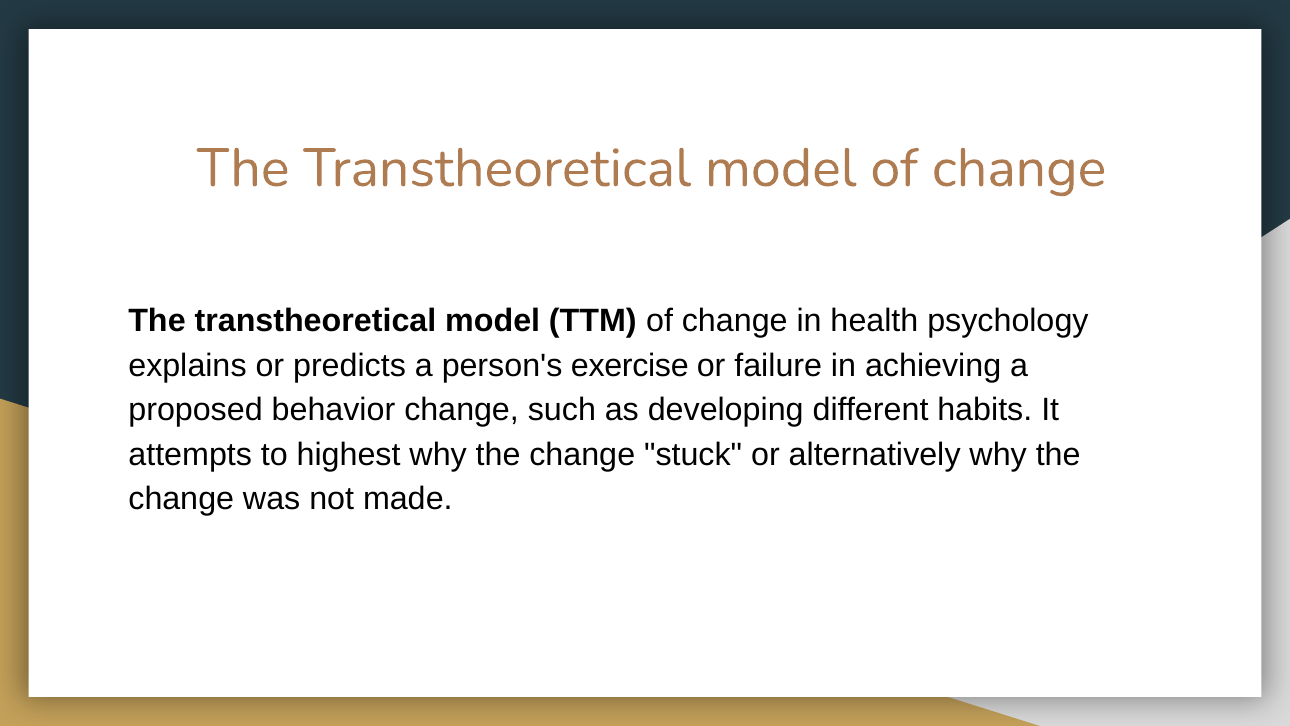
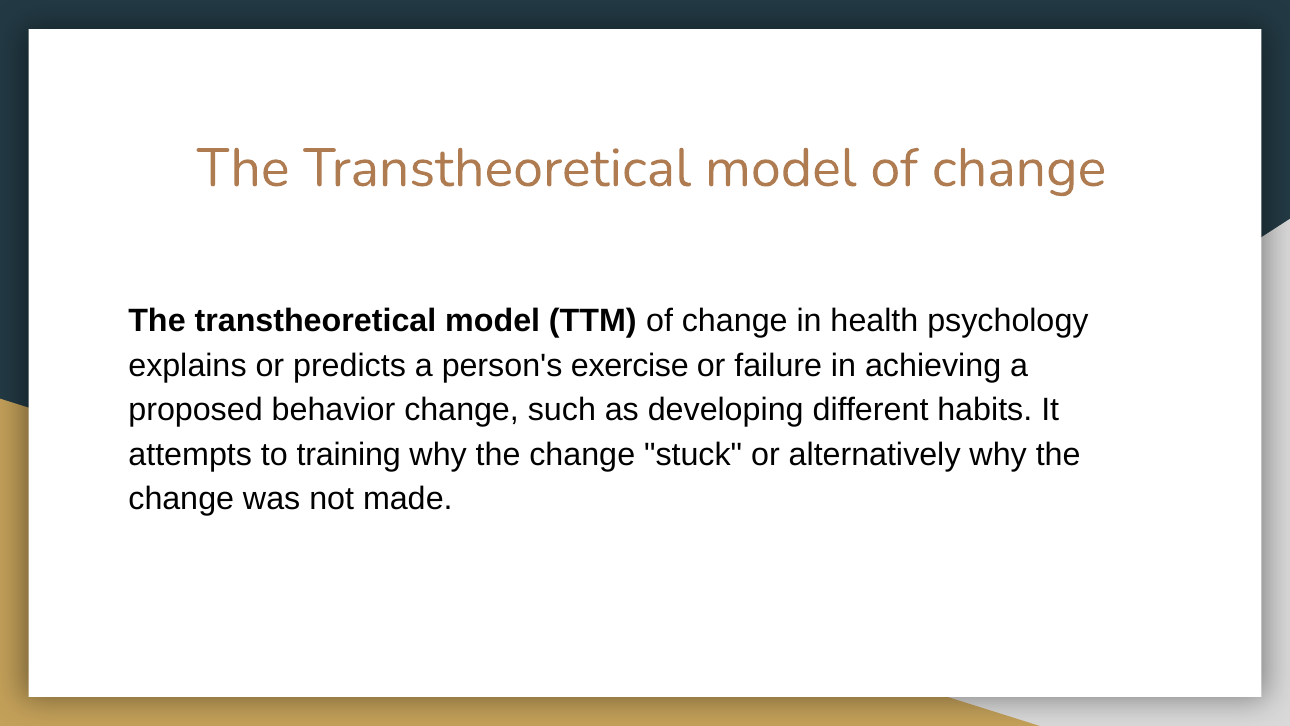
highest: highest -> training
